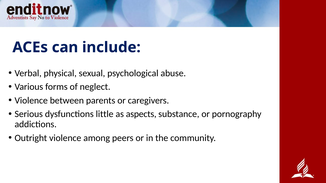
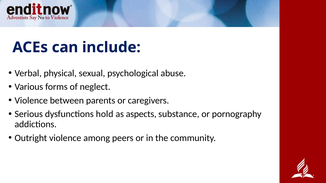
little: little -> hold
